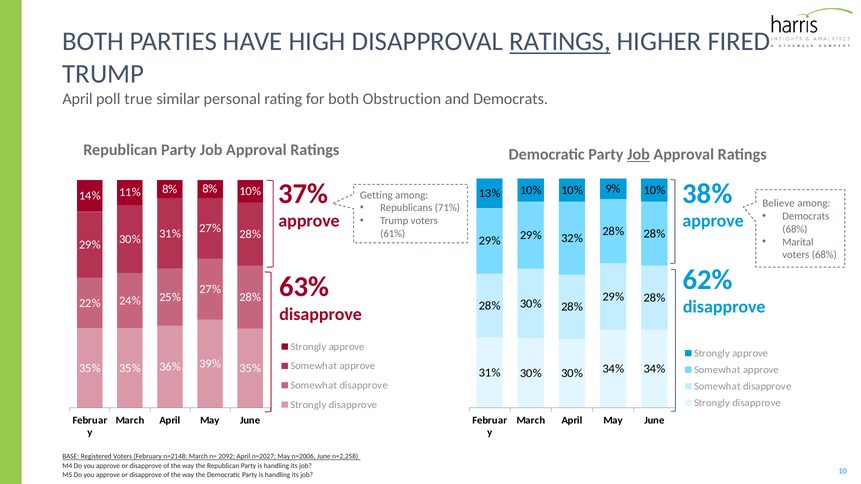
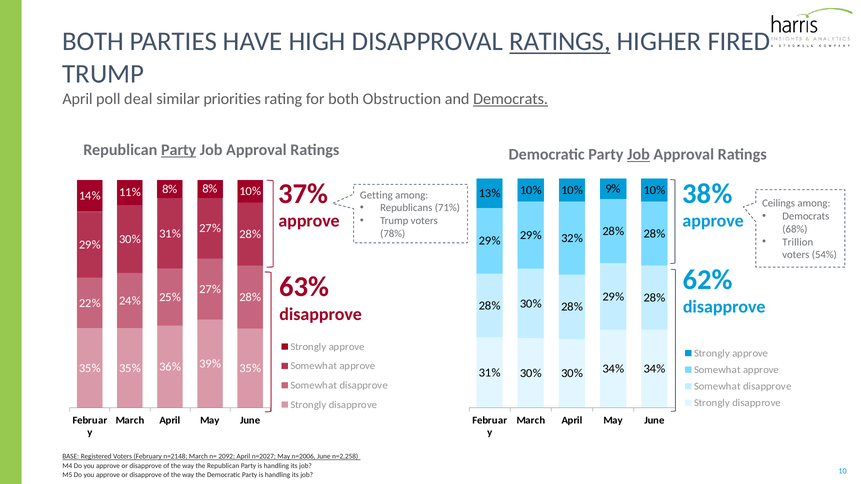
true: true -> deal
personal: personal -> priorities
Democrats at (511, 99) underline: none -> present
Party at (179, 150) underline: none -> present
Believe: Believe -> Ceilings
61%: 61% -> 78%
Marital: Marital -> Trillion
voters 68%: 68% -> 54%
